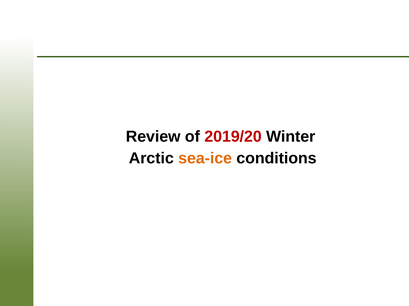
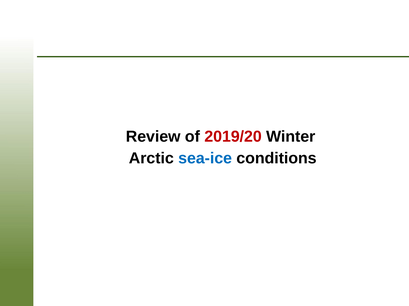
sea-ice colour: orange -> blue
